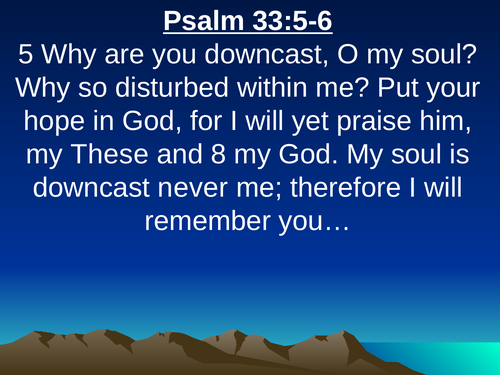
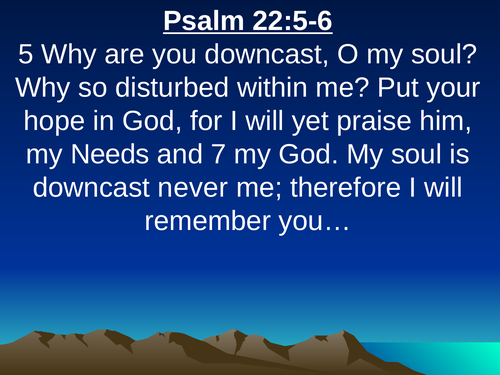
33:5-6: 33:5-6 -> 22:5-6
These: These -> Needs
8: 8 -> 7
